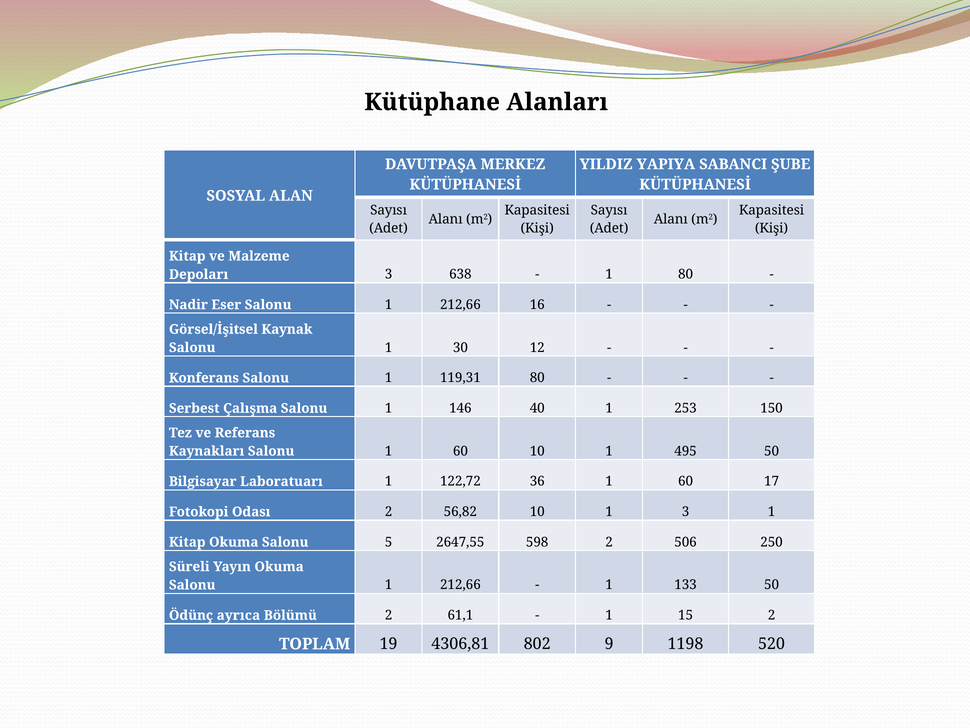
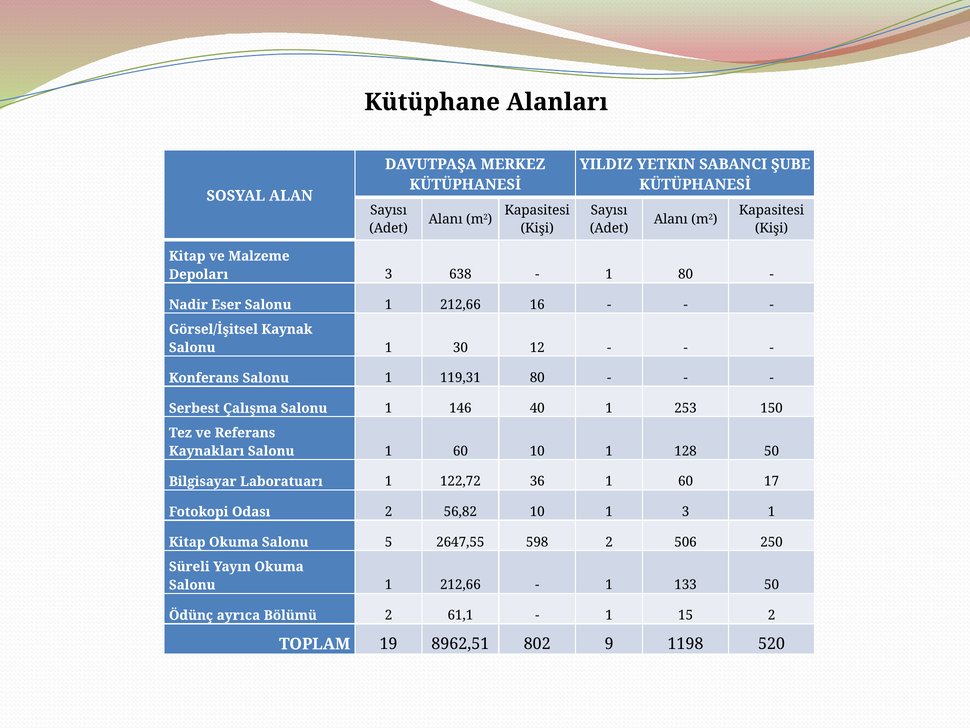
YAPIYA: YAPIYA -> YETKIN
495: 495 -> 128
4306,81: 4306,81 -> 8962,51
